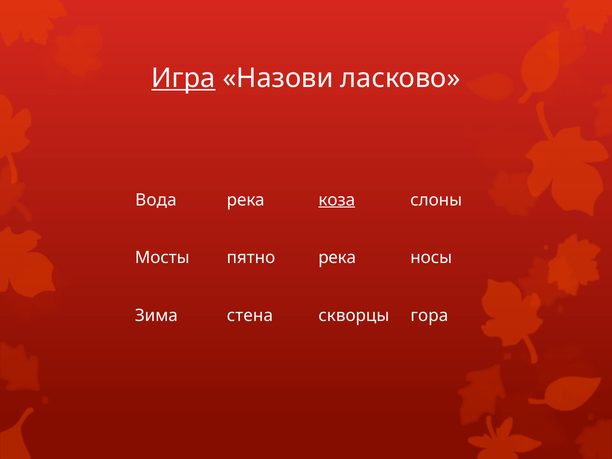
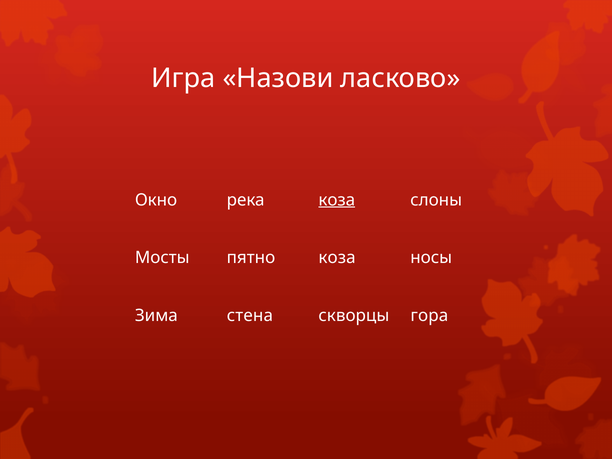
Игра underline: present -> none
Вода: Вода -> Окно
пятно река: река -> коза
